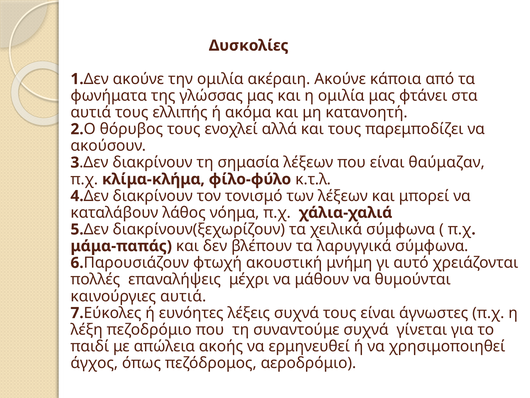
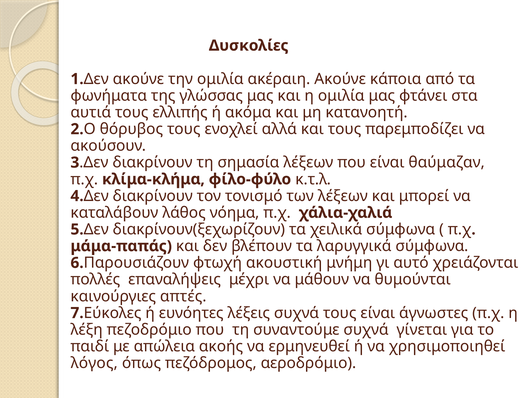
καινούργιες αυτιά: αυτιά -> απτές
άγχος: άγχος -> λόγος
